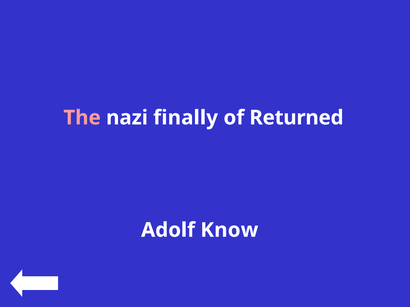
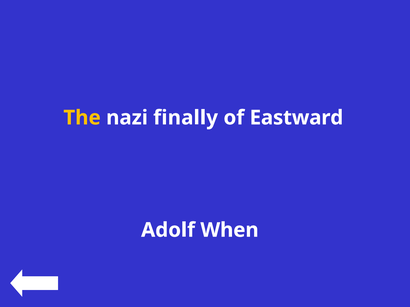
The colour: pink -> yellow
Returned: Returned -> Eastward
Know: Know -> When
